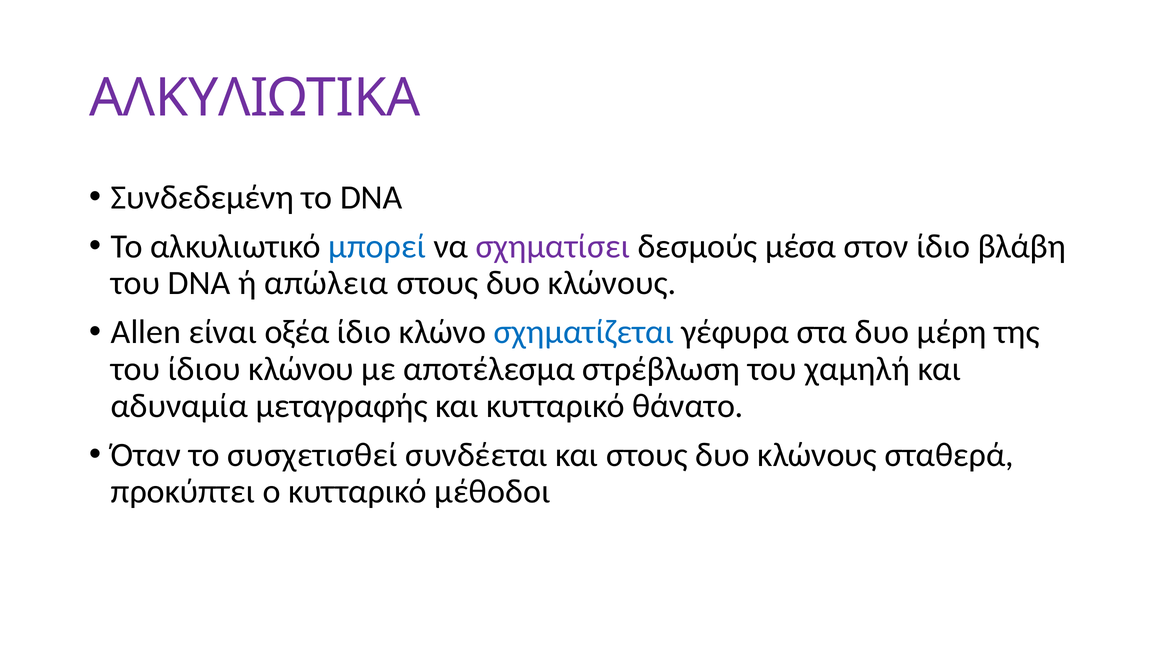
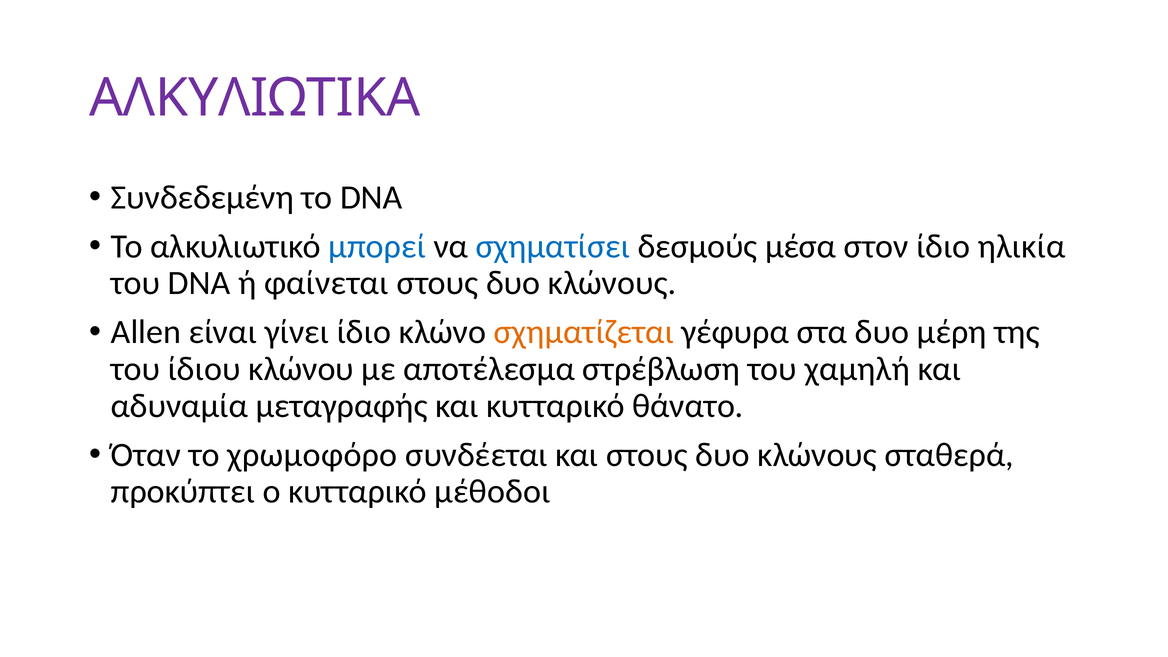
σχηματίσει colour: purple -> blue
βλάβη: βλάβη -> ηλικία
απώλεια: απώλεια -> φαίνεται
οξέα: οξέα -> γίνει
σχηματίζεται colour: blue -> orange
συσχετισθεί: συσχετισθεί -> χρωμοφόρο
